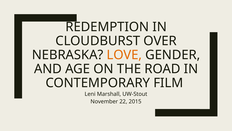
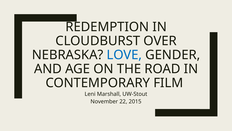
LOVE colour: orange -> blue
